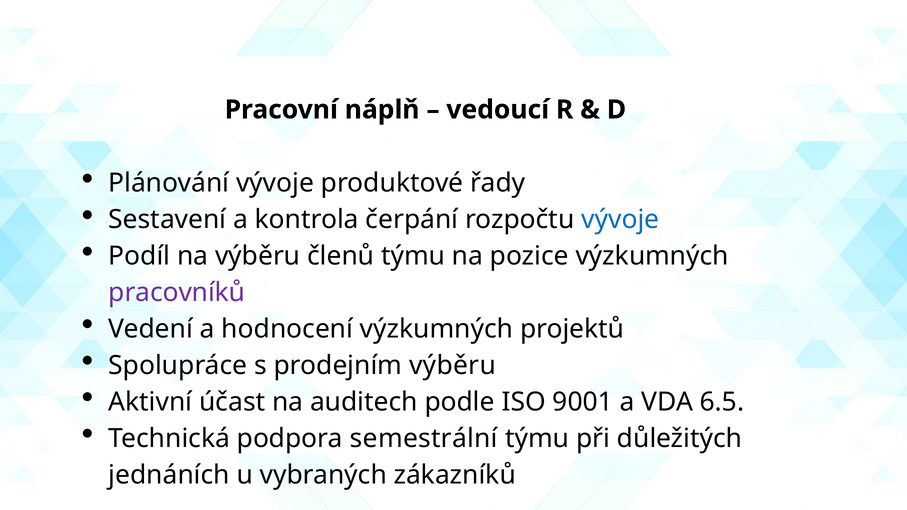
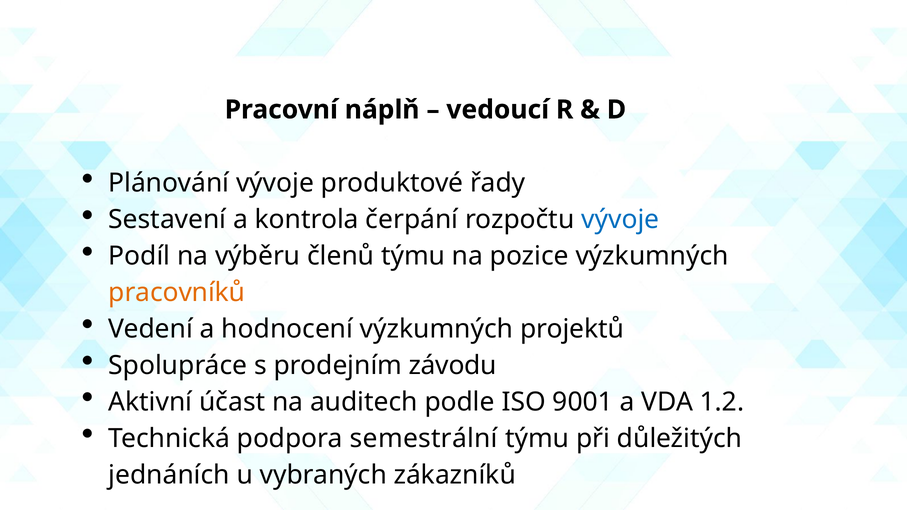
pracovníků colour: purple -> orange
prodejním výběru: výběru -> závodu
6.5: 6.5 -> 1.2
